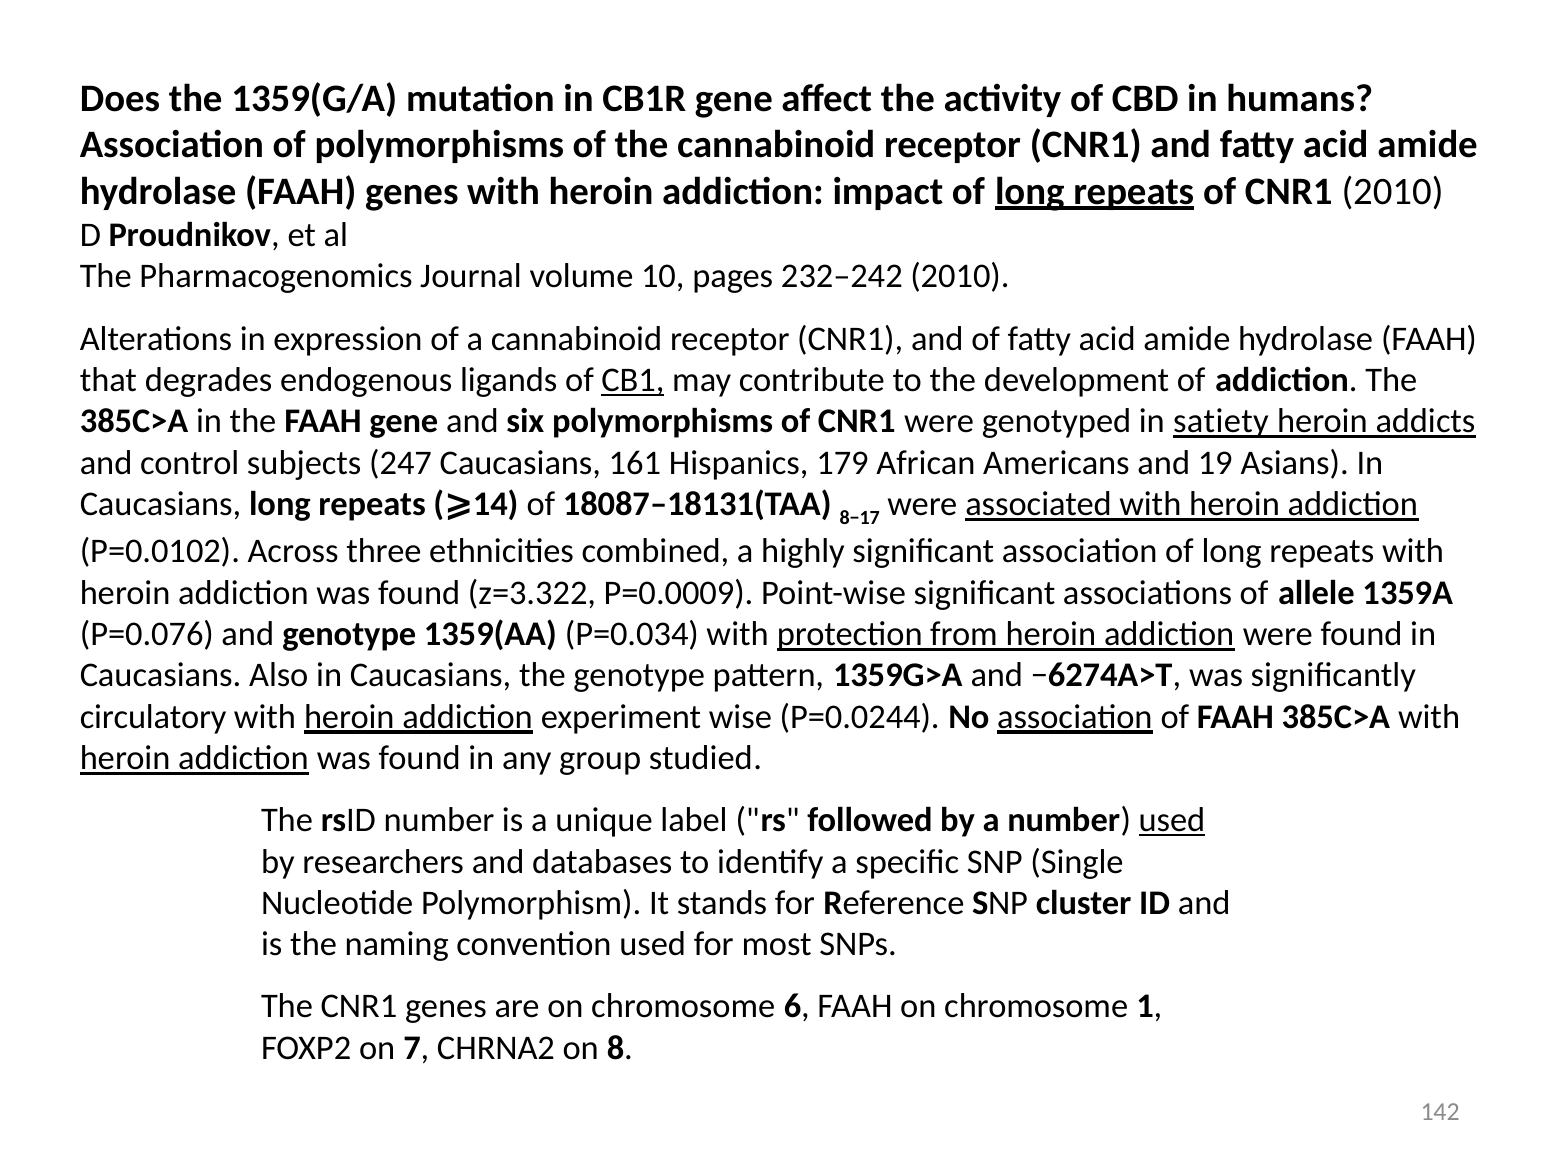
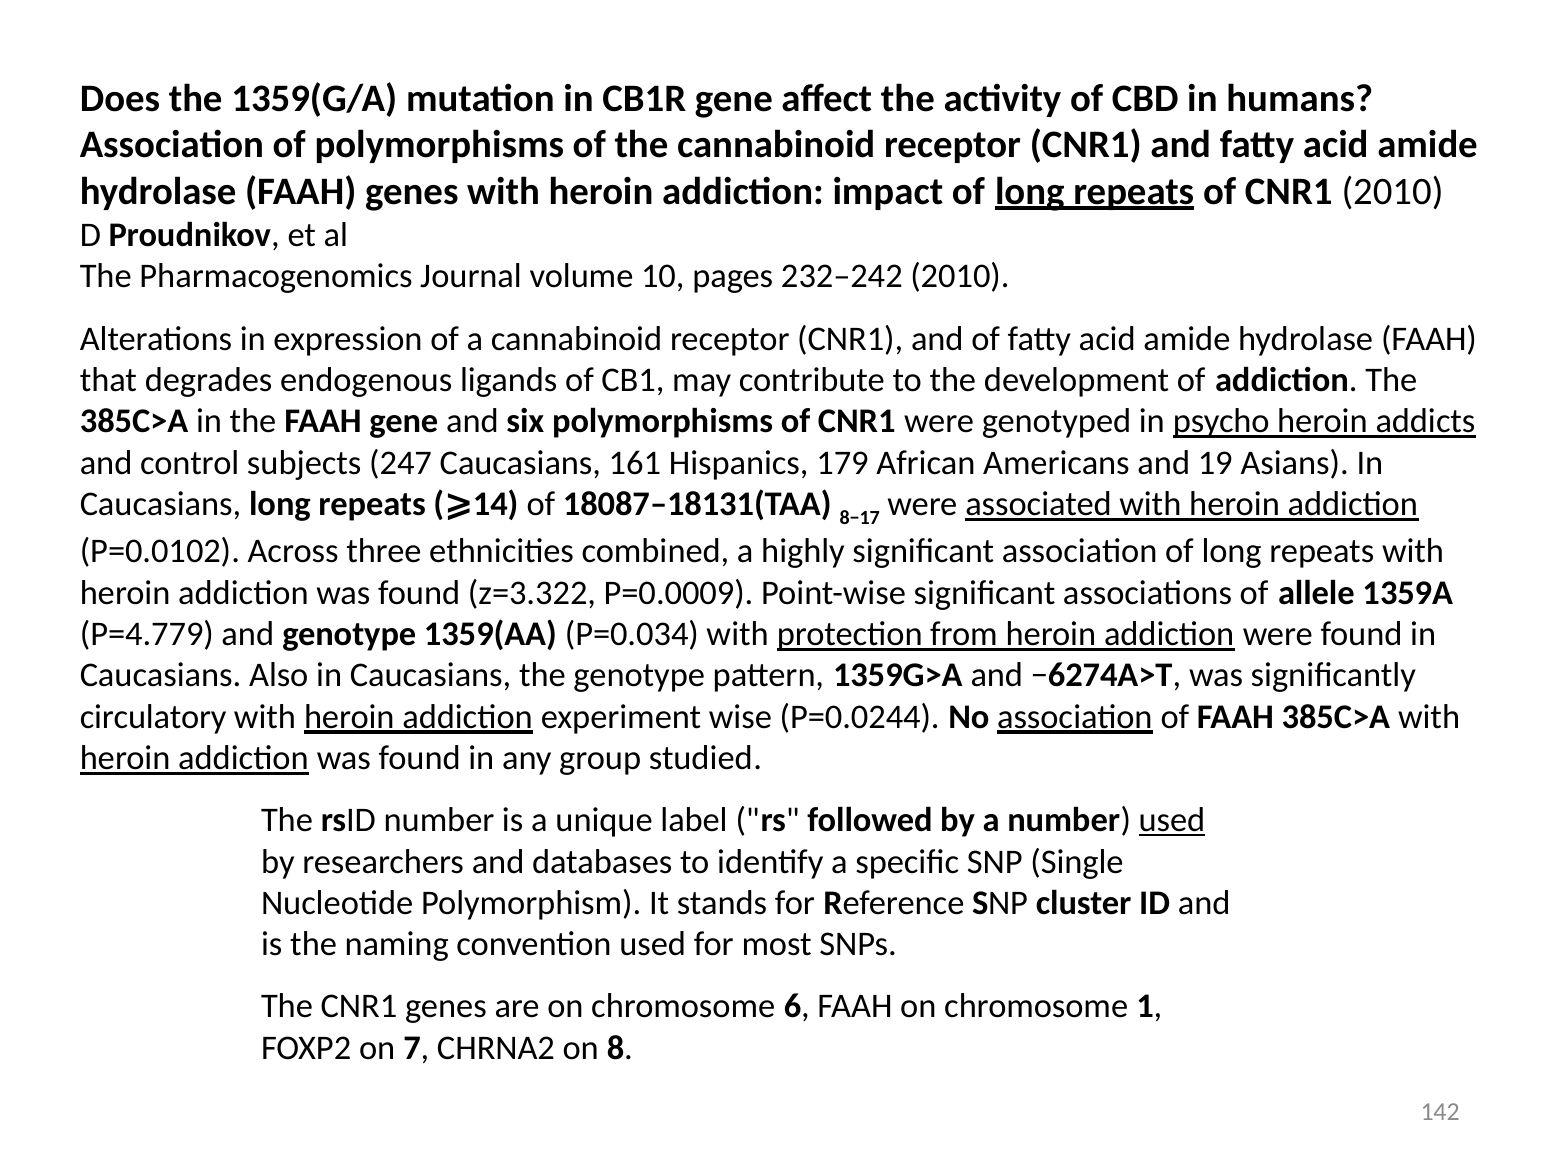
CB1 underline: present -> none
satiety: satiety -> psycho
P=0.076: P=0.076 -> P=4.779
